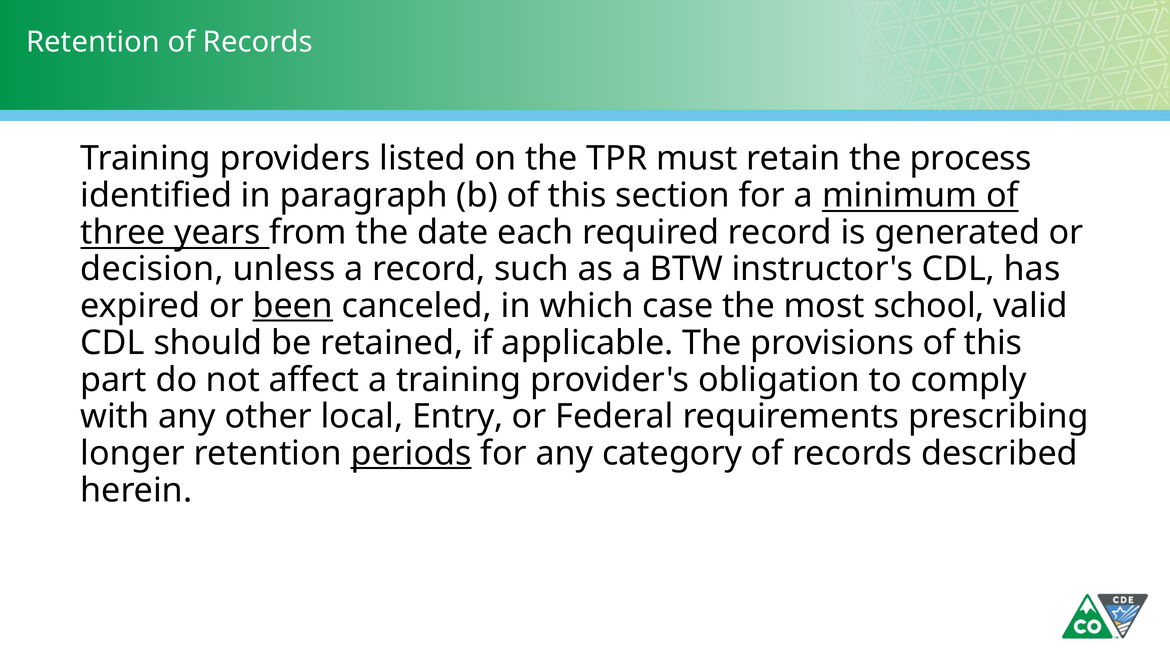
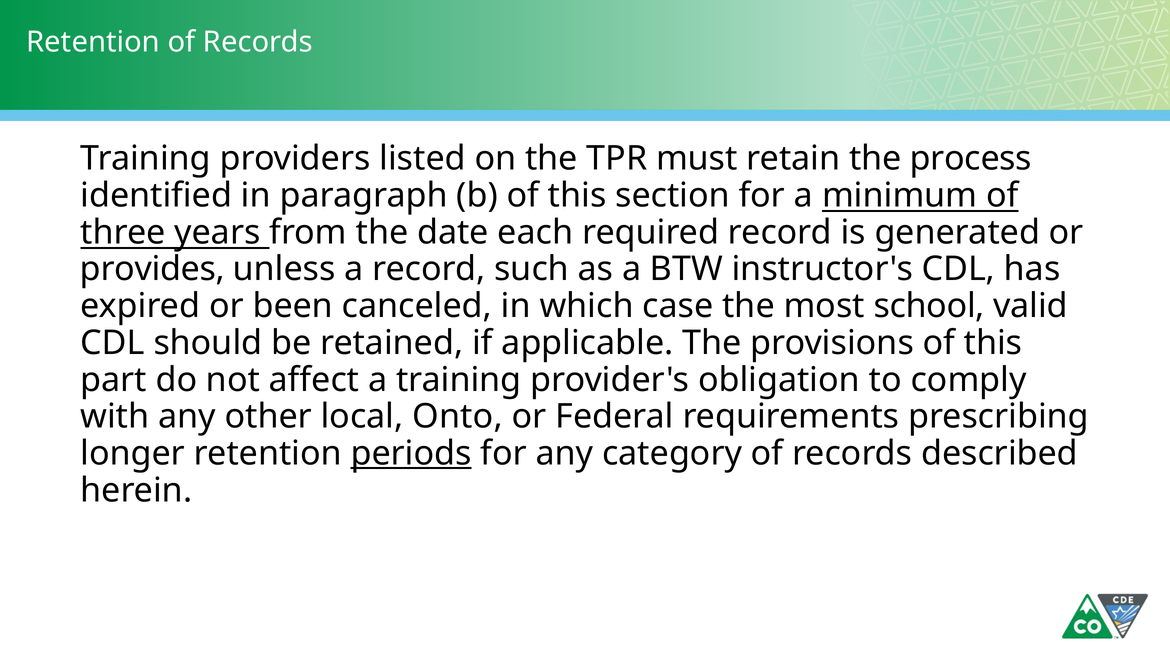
decision: decision -> provides
been underline: present -> none
Entry: Entry -> Onto
